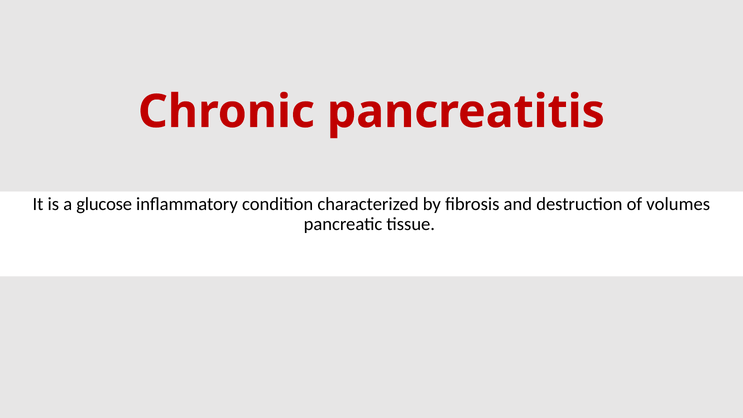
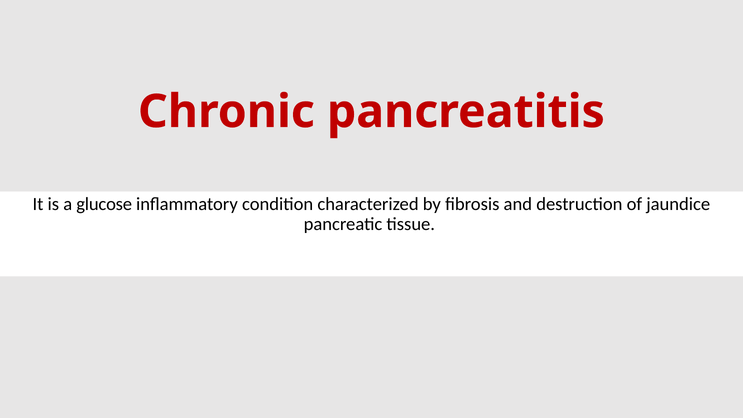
volumes: volumes -> jaundice
